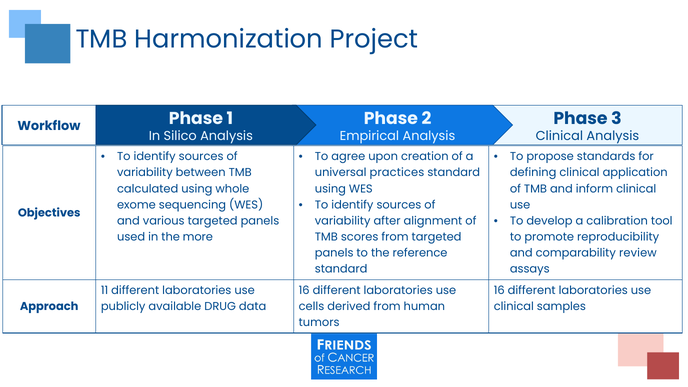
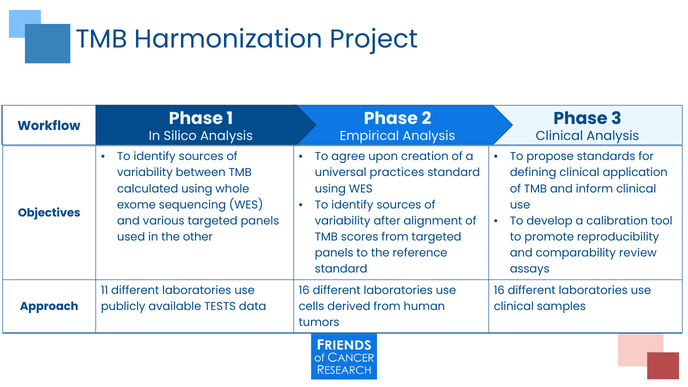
more: more -> other
DRUG: DRUG -> TESTS
